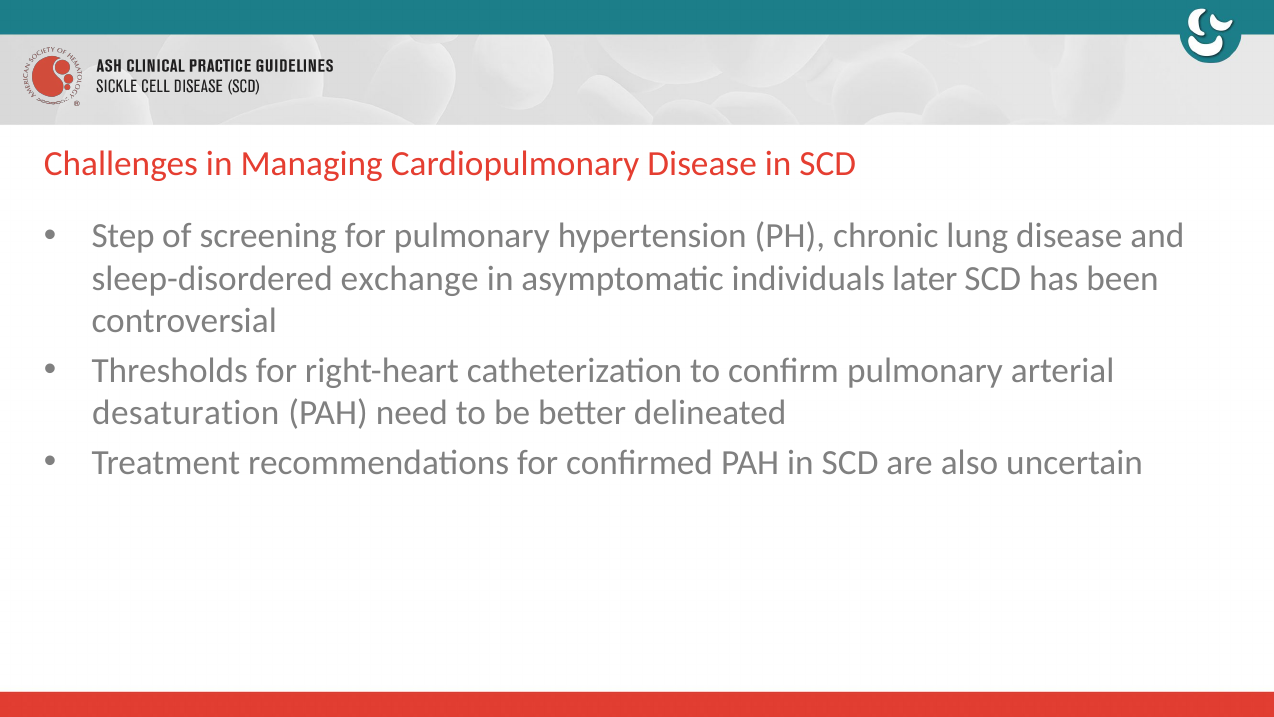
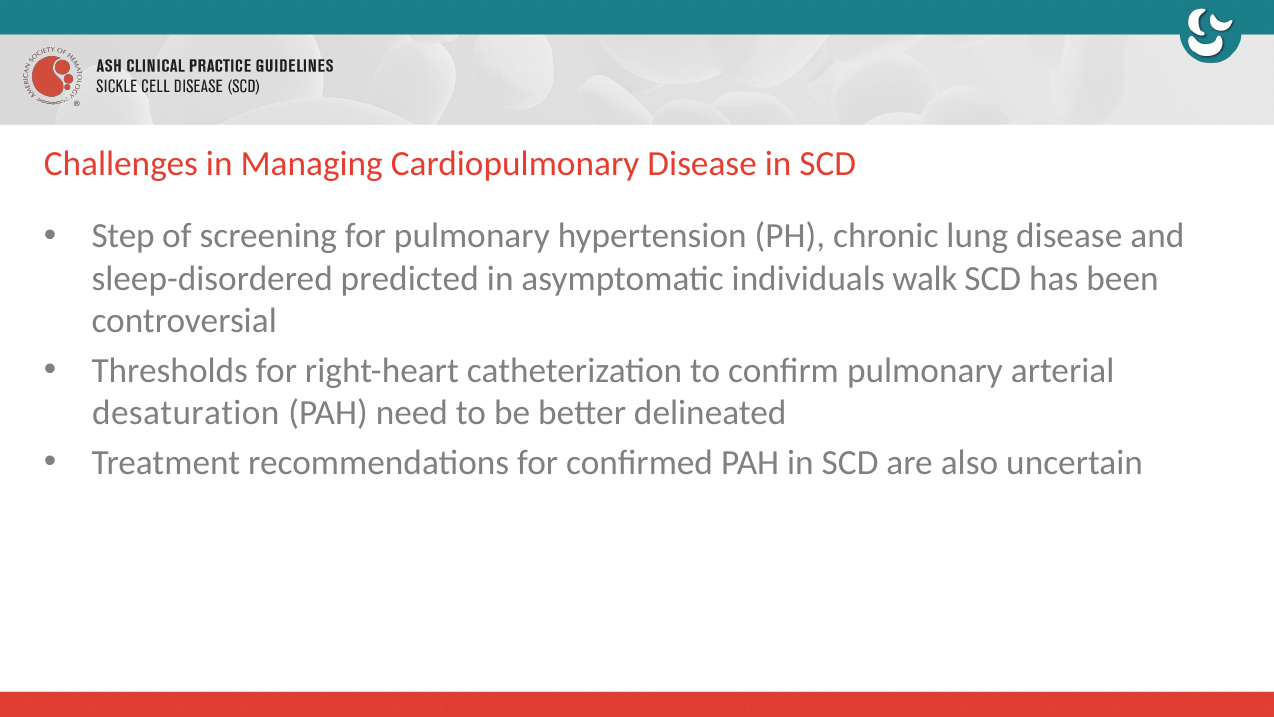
exchange: exchange -> predicted
later: later -> walk
